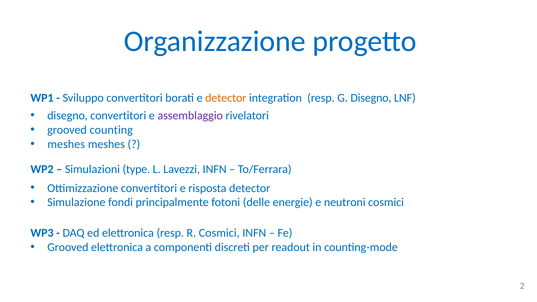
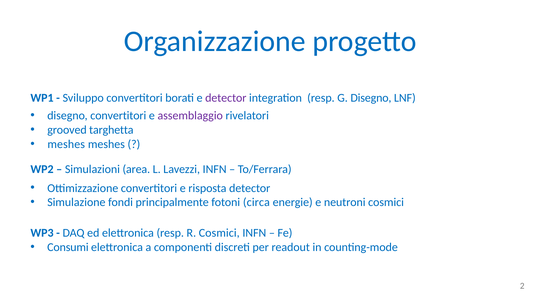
detector at (226, 98) colour: orange -> purple
counting: counting -> targhetta
type: type -> area
delle: delle -> circa
Grooved at (68, 247): Grooved -> Consumi
